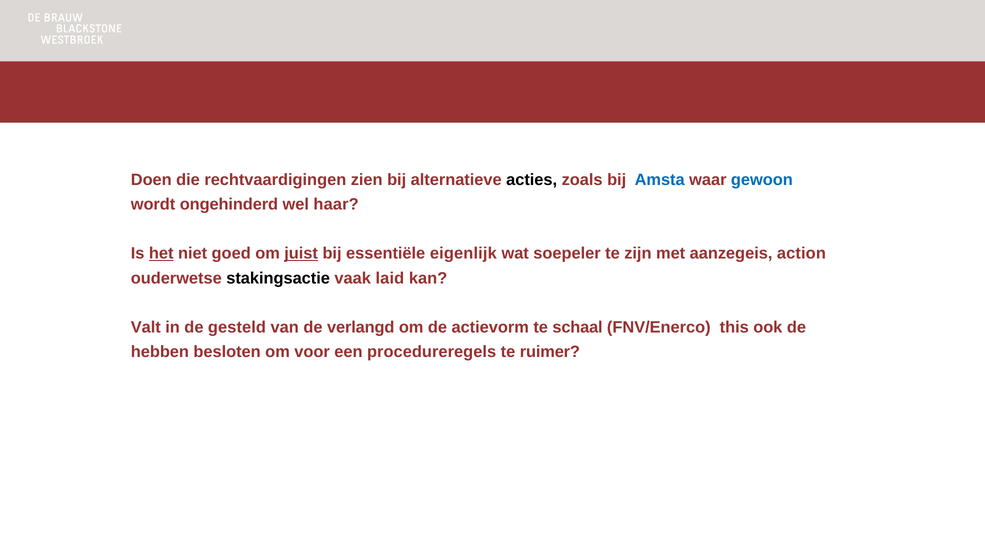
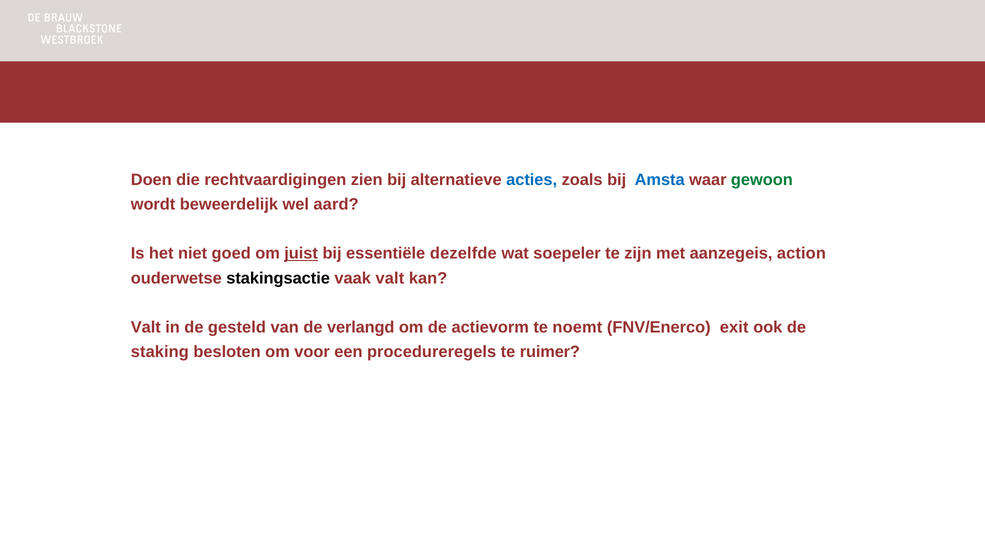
acties colour: black -> blue
gewoon colour: blue -> green
ongehinderd: ongehinderd -> beweerdelijk
haar: haar -> aard
het underline: present -> none
eigenlijk: eigenlijk -> dezelfde
vaak laid: laid -> valt
schaal: schaal -> noemt
this: this -> exit
hebben: hebben -> staking
